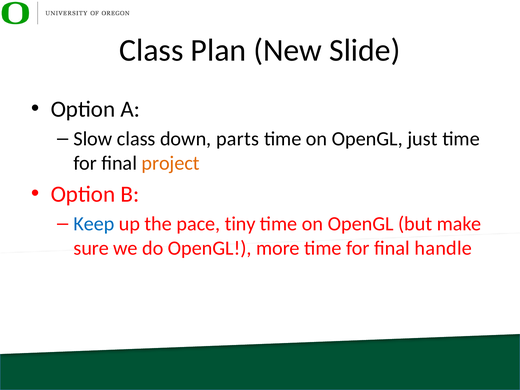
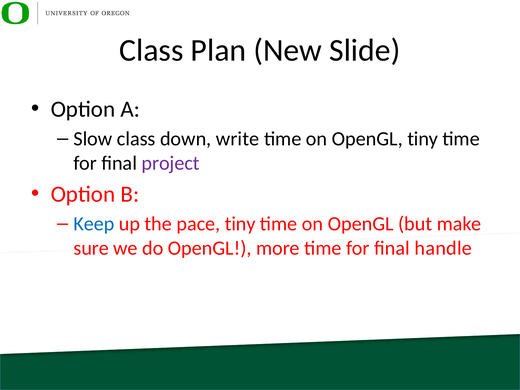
parts: parts -> write
OpenGL just: just -> tiny
project colour: orange -> purple
